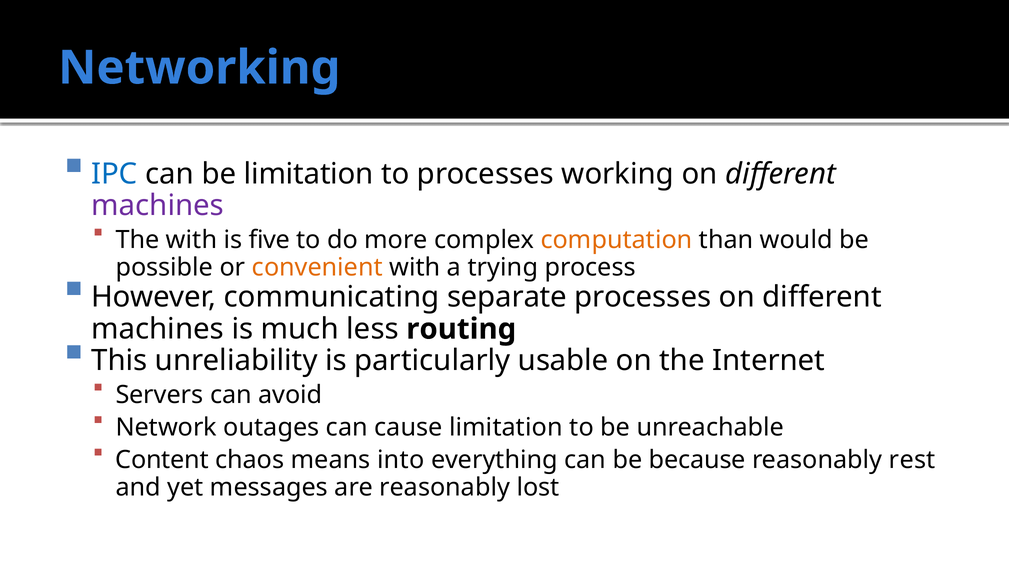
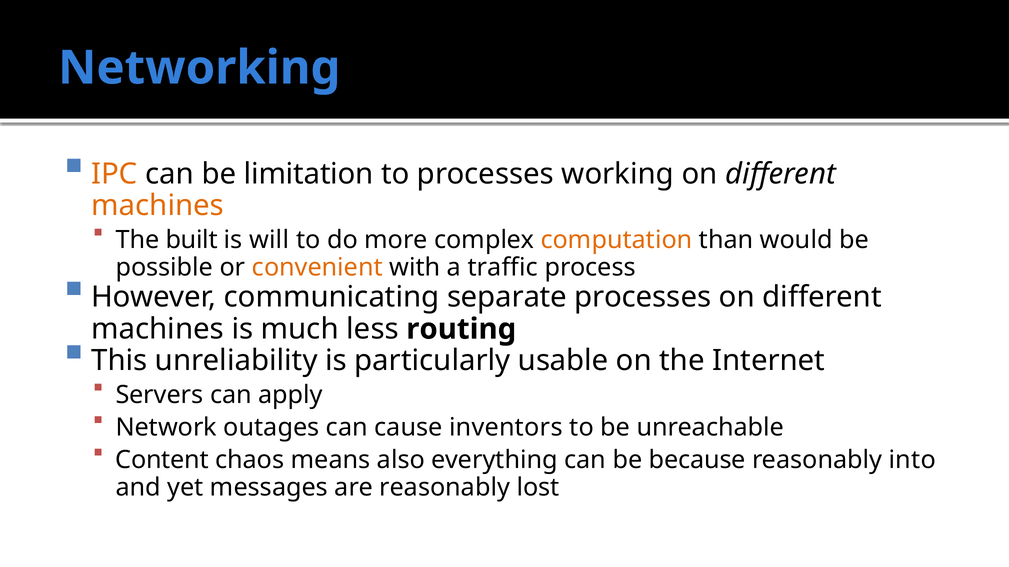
IPC colour: blue -> orange
machines at (158, 206) colour: purple -> orange
The with: with -> built
five: five -> will
trying: trying -> traffic
avoid: avoid -> apply
cause limitation: limitation -> inventors
into: into -> also
rest: rest -> into
